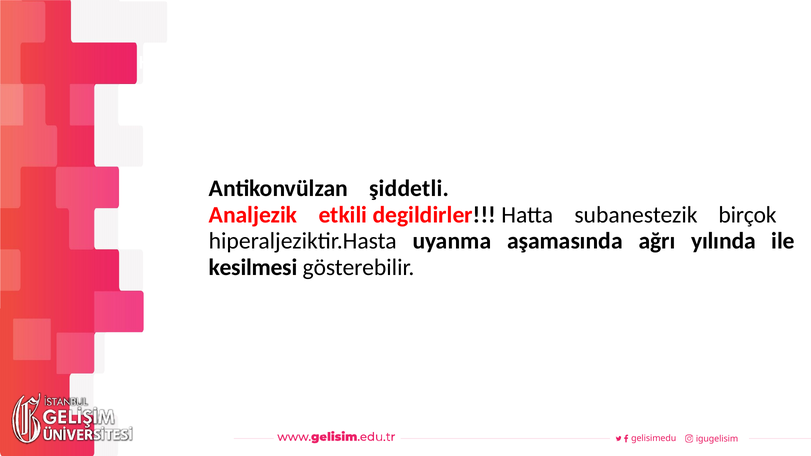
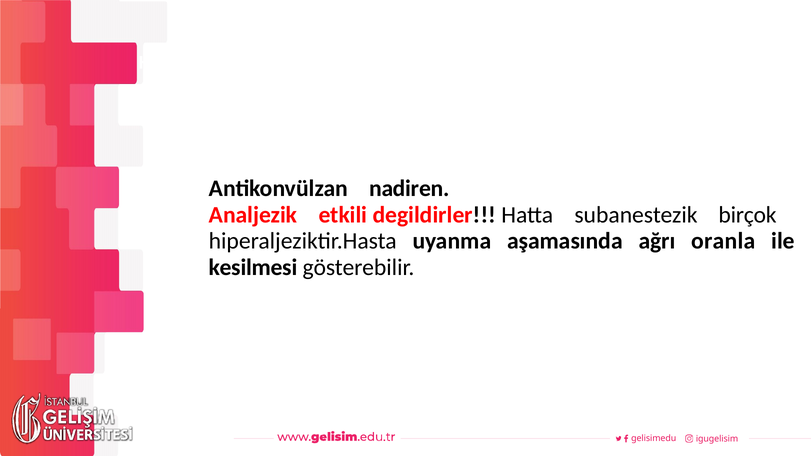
şiddetli: şiddetli -> nadiren
yılında: yılında -> oranla
